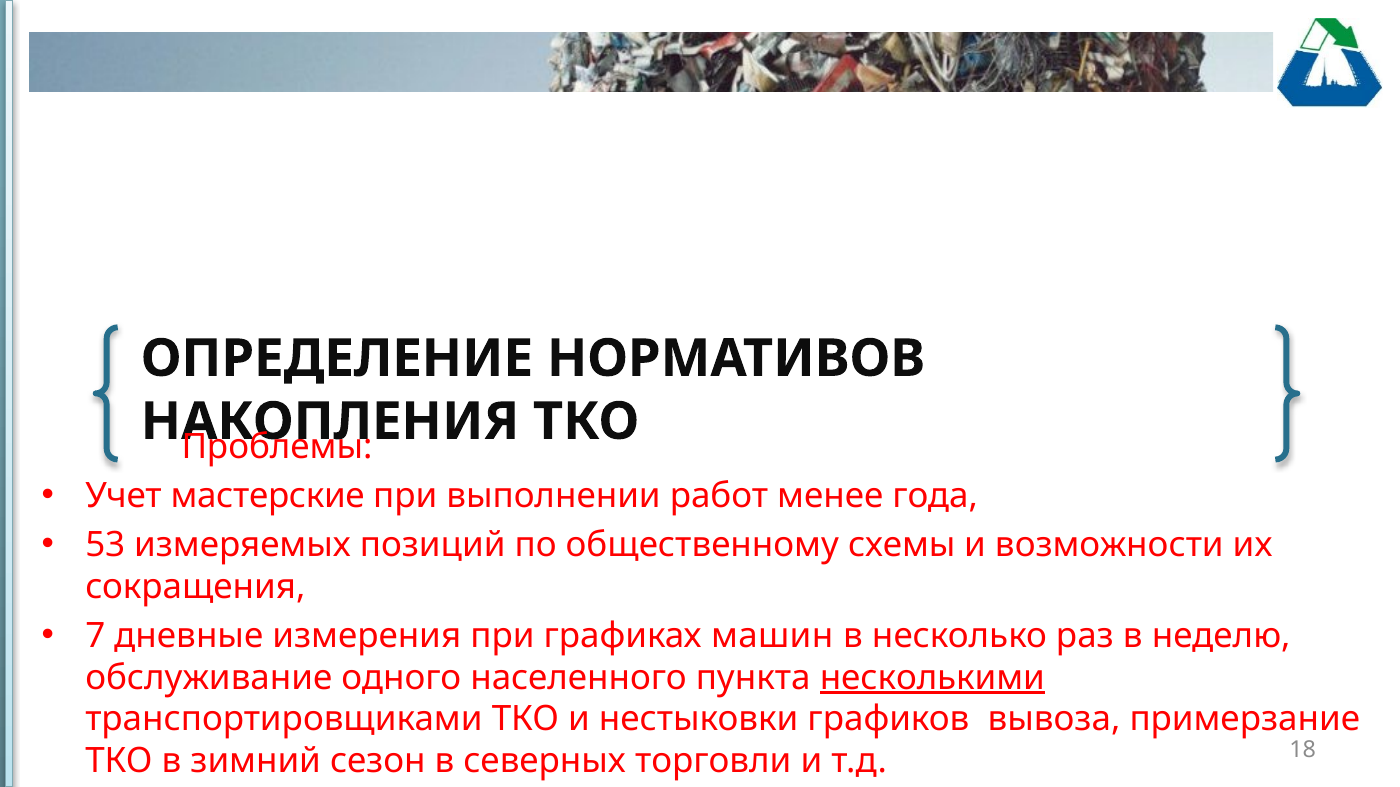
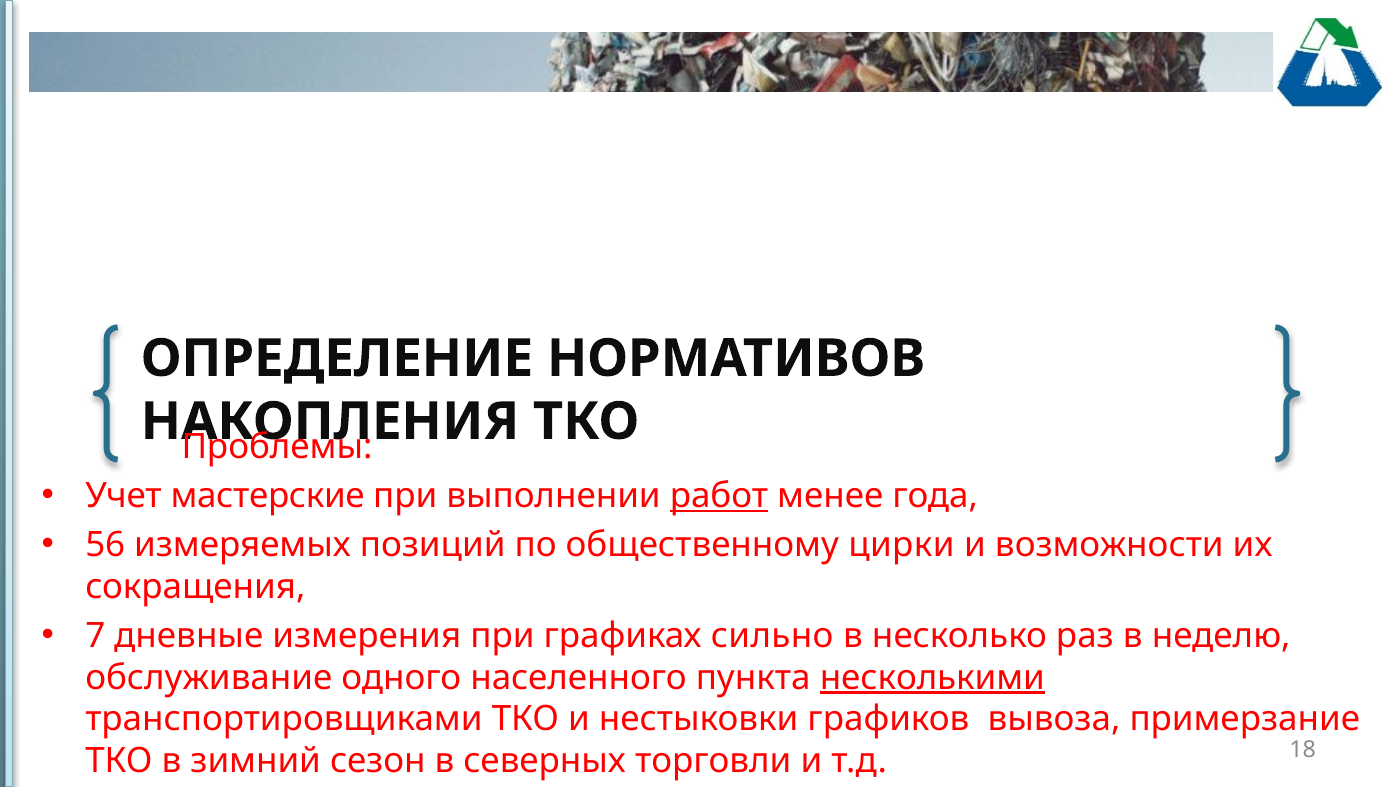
работ underline: none -> present
53: 53 -> 56
схемы: схемы -> цирки
машин: машин -> сильно
